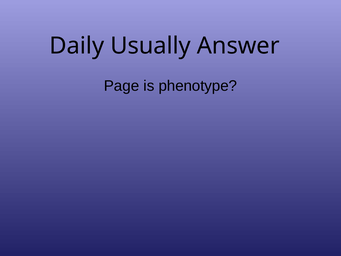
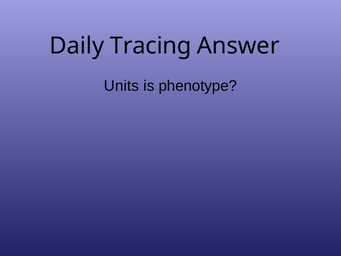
Usually: Usually -> Tracing
Page: Page -> Units
